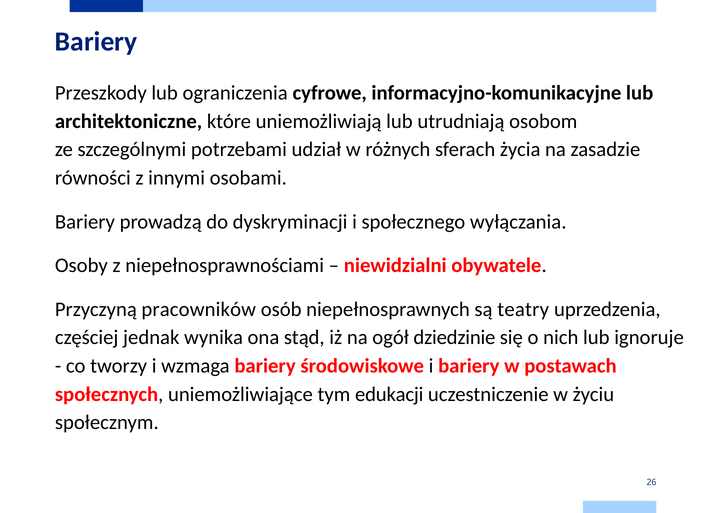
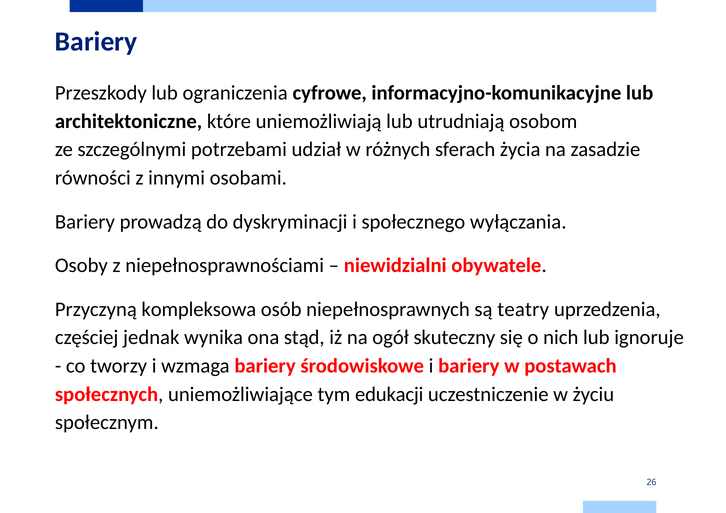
pracowników: pracowników -> kompleksowa
dziedzinie: dziedzinie -> skuteczny
